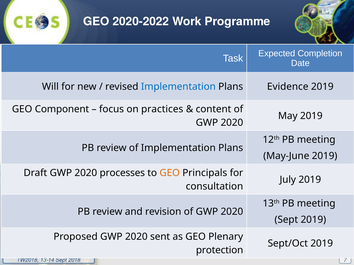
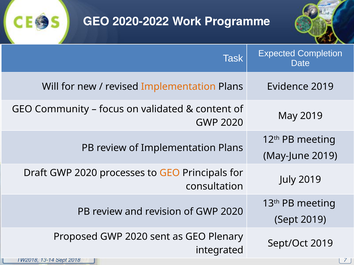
Implementation at (178, 87) colour: blue -> orange
Component: Component -> Community
practices: practices -> validated
protection: protection -> integrated
